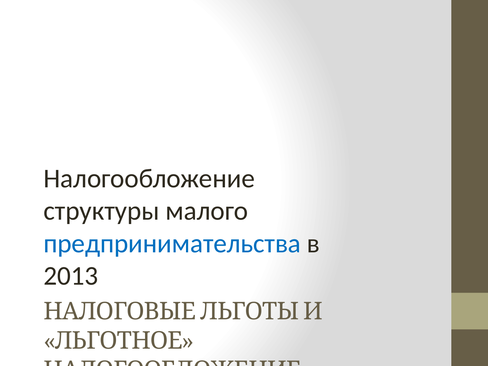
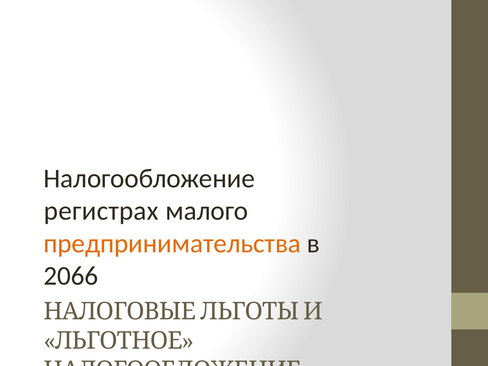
структуры: структуры -> регистрах
предпринимательства colour: blue -> orange
2013: 2013 -> 2066
